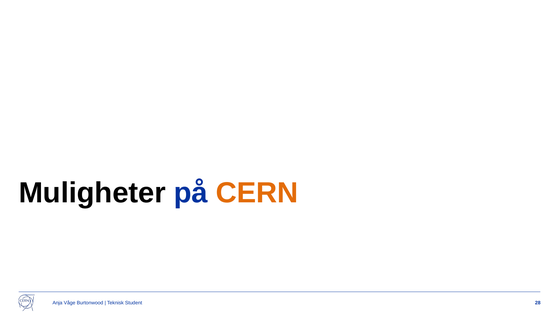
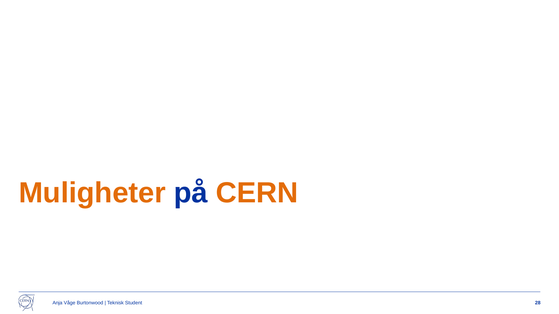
Muligheter colour: black -> orange
